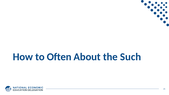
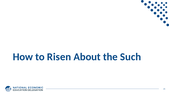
Often: Often -> Risen
